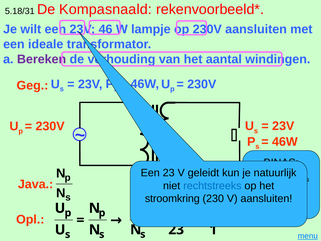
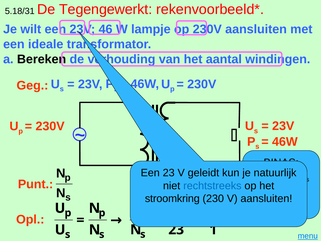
Kompasnaald: Kompasnaald -> Tegengewerkt
Bereken colour: purple -> black
Java: Java -> Punt
